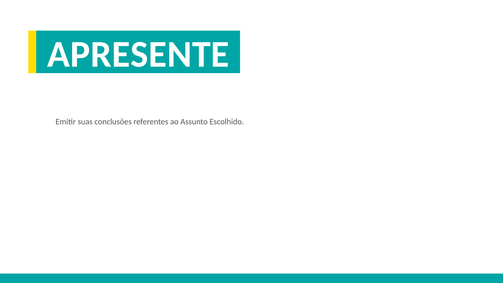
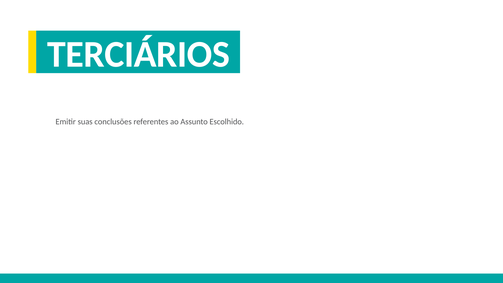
APRESENTE: APRESENTE -> TERCIÁRIOS
